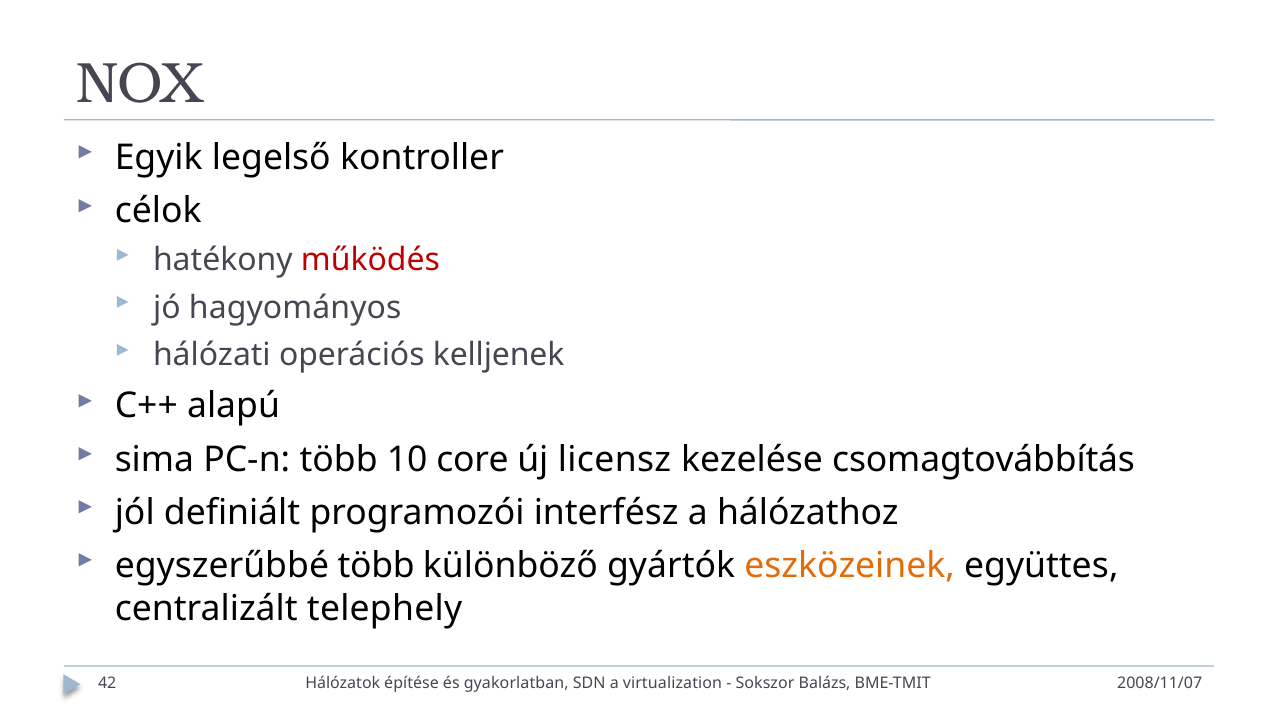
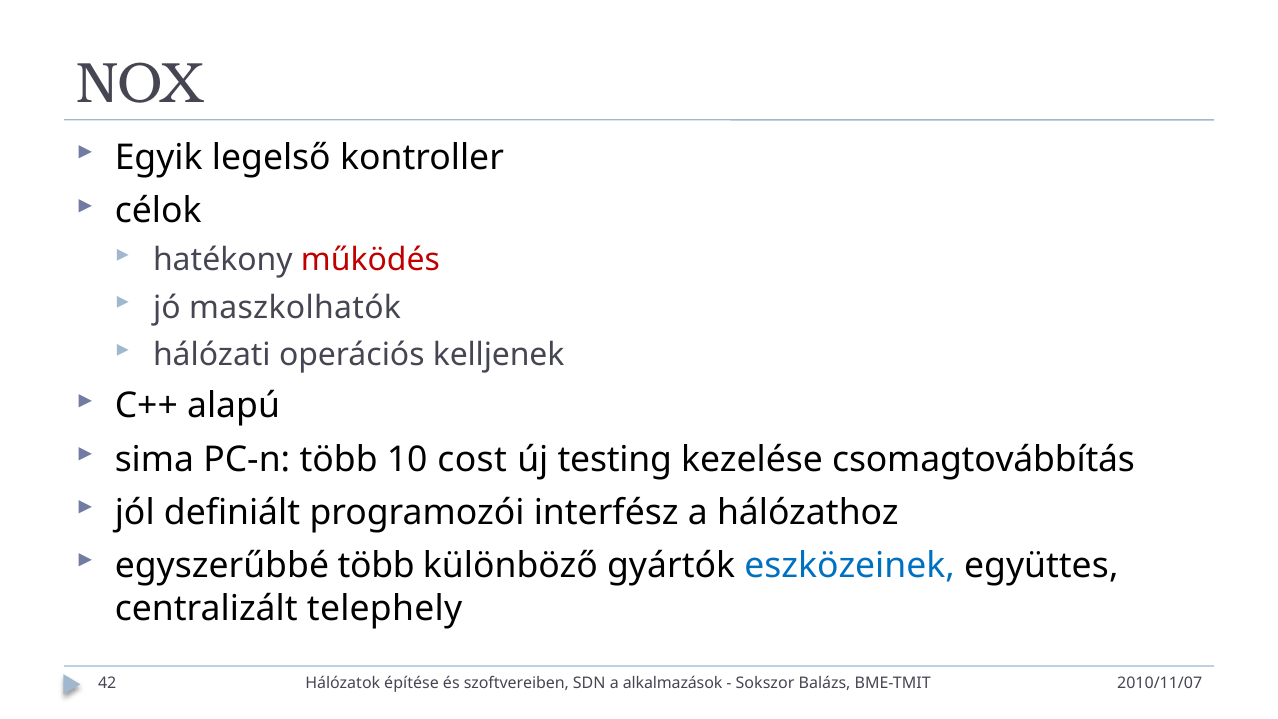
hagyományos: hagyományos -> maszkolhatók
core: core -> cost
licensz: licensz -> testing
eszközeinek colour: orange -> blue
gyakorlatban: gyakorlatban -> szoftvereiben
virtualization: virtualization -> alkalmazások
2008/11/07: 2008/11/07 -> 2010/11/07
